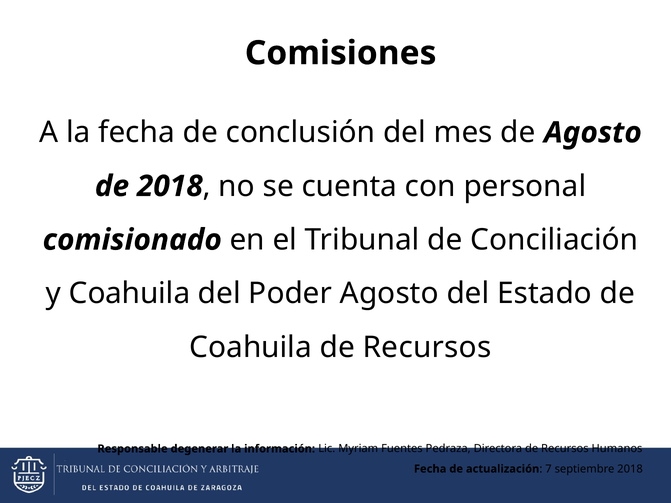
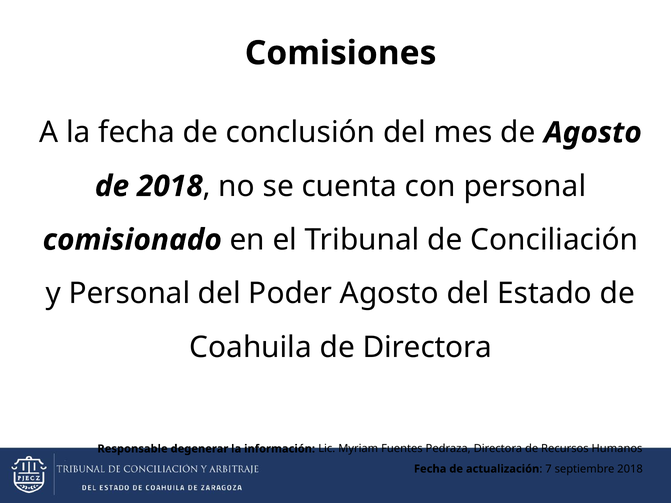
y Coahuila: Coahuila -> Personal
Coahuila de Recursos: Recursos -> Directora
